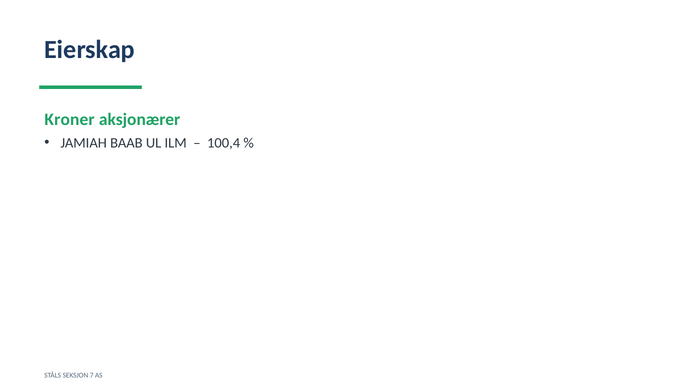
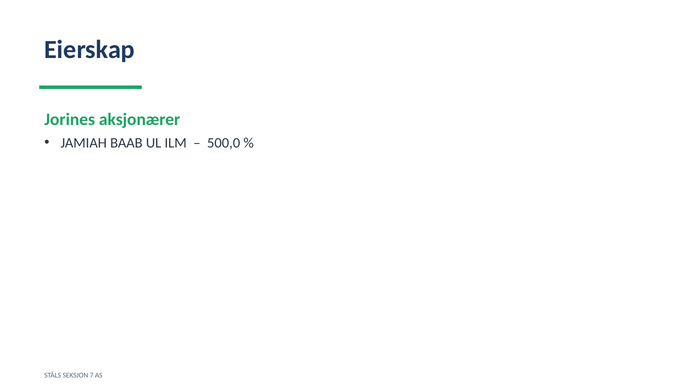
Kroner: Kroner -> Jorines
100,4: 100,4 -> 500,0
